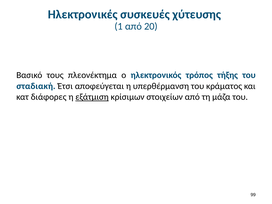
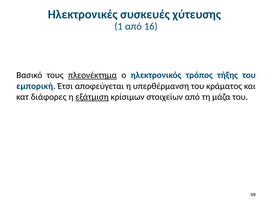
20: 20 -> 16
πλεονέκτημα underline: none -> present
σταδιακή: σταδιακή -> εμπορική
